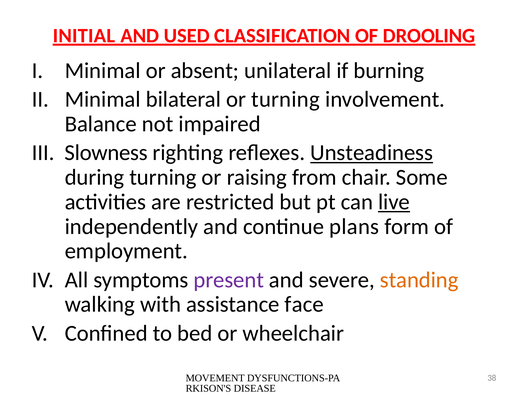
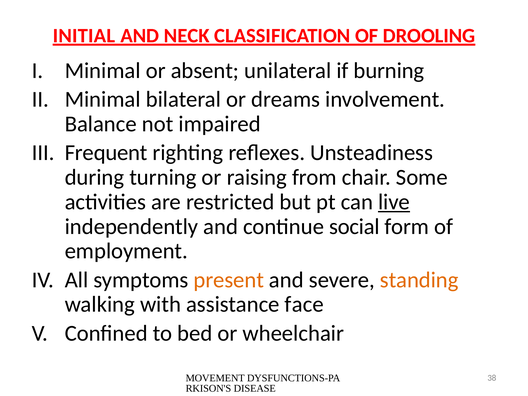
USED: USED -> NECK
or turning: turning -> dreams
Slowness: Slowness -> Frequent
Unsteadiness underline: present -> none
plans: plans -> social
present colour: purple -> orange
